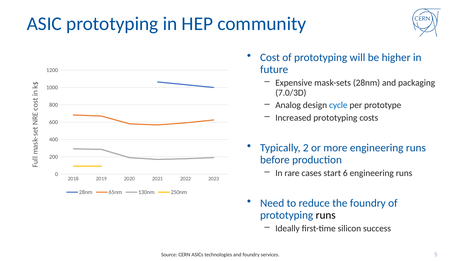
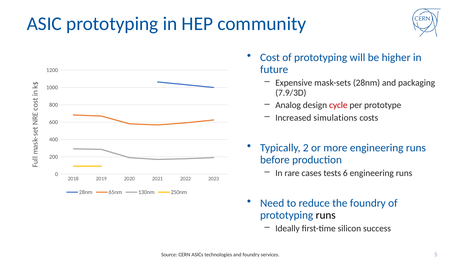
7.0/3D: 7.0/3D -> 7.9/3D
cycle colour: blue -> red
Increased prototyping: prototyping -> simulations
start: start -> tests
